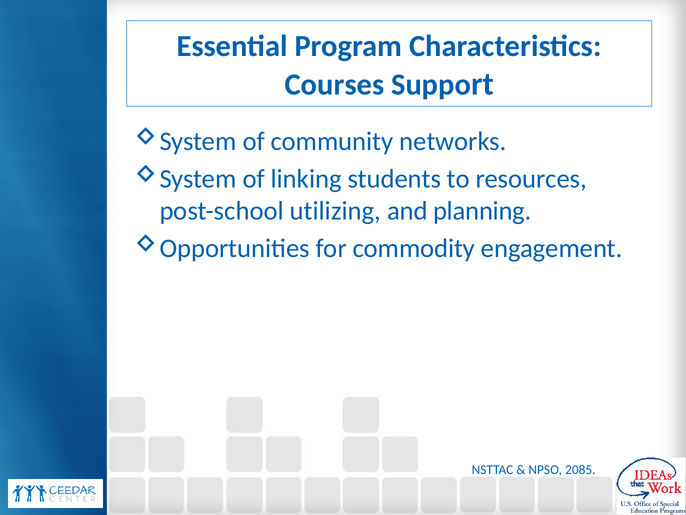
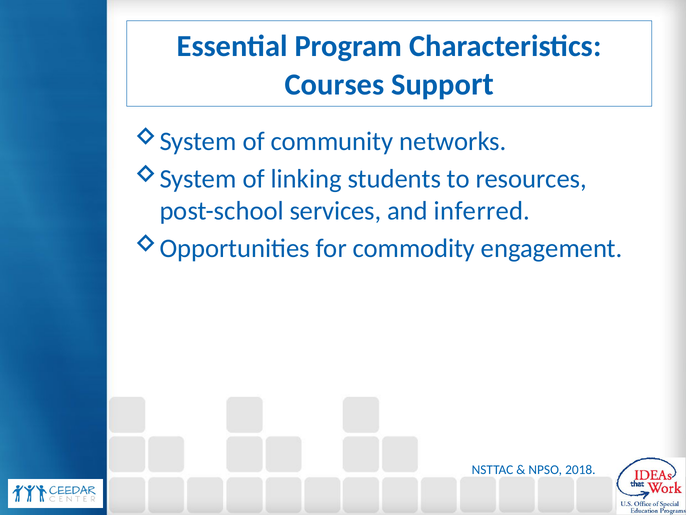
utilizing: utilizing -> services
planning: planning -> inferred
2085: 2085 -> 2018
